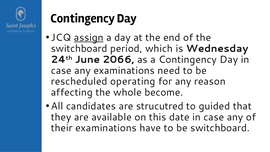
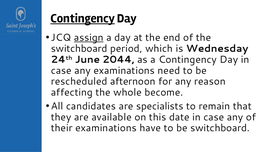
Contingency at (83, 18) underline: none -> present
2066: 2066 -> 2044
operating: operating -> afternoon
strucutred: strucutred -> specialists
guided: guided -> remain
